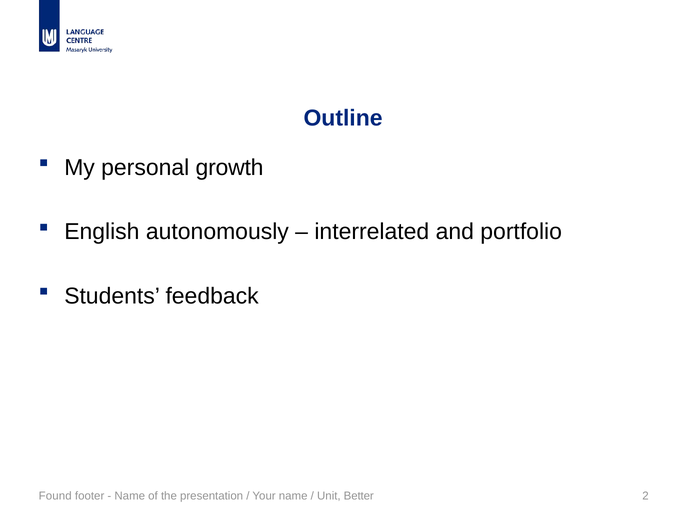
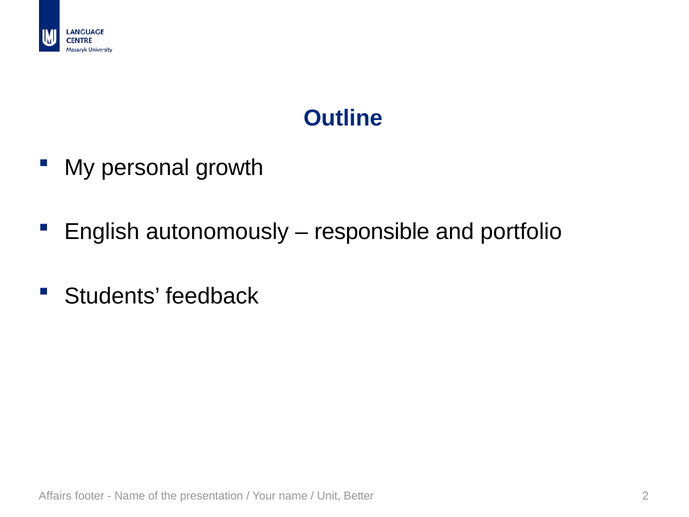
interrelated: interrelated -> responsible
Found: Found -> Affairs
